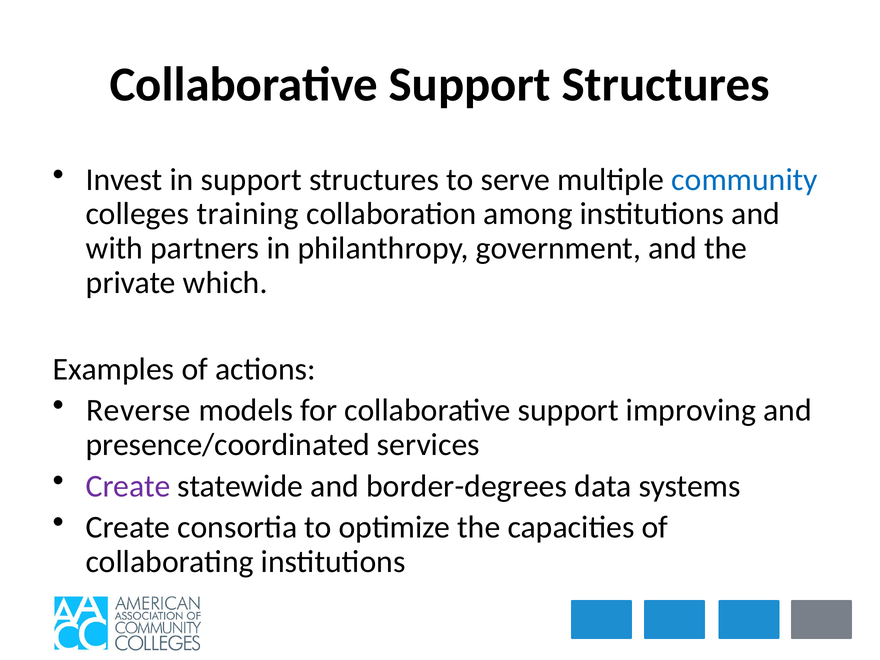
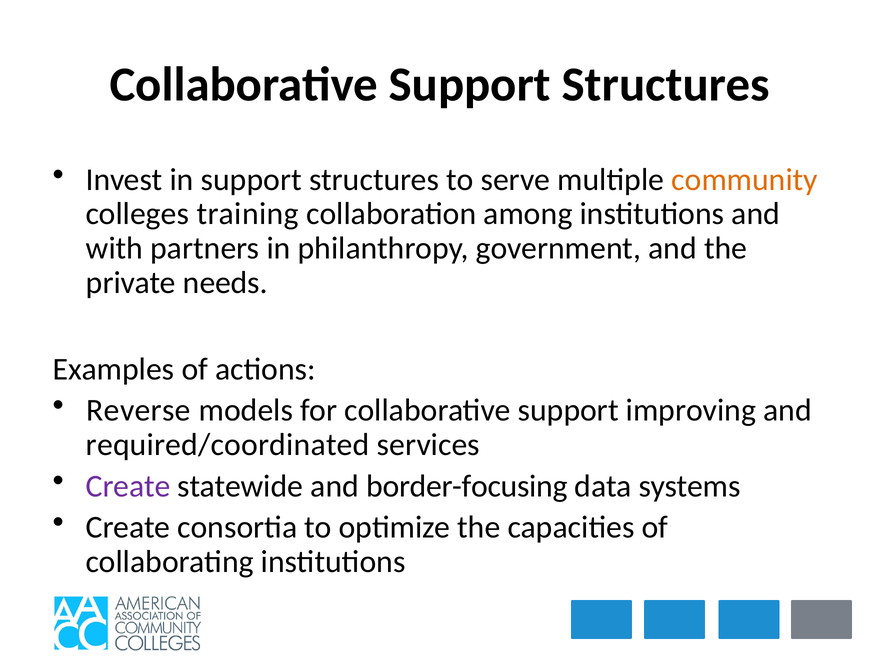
community colour: blue -> orange
which: which -> needs
presence/coordinated: presence/coordinated -> required/coordinated
border-degrees: border-degrees -> border-focusing
